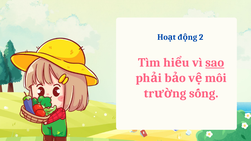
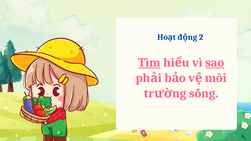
Tìm underline: none -> present
